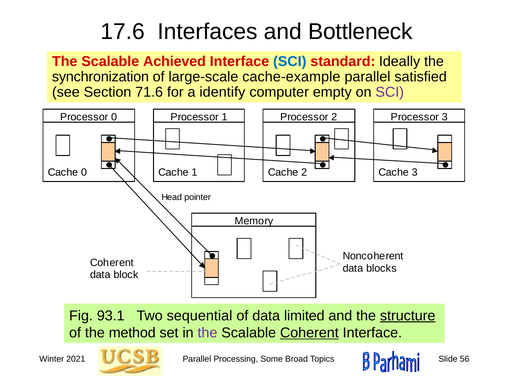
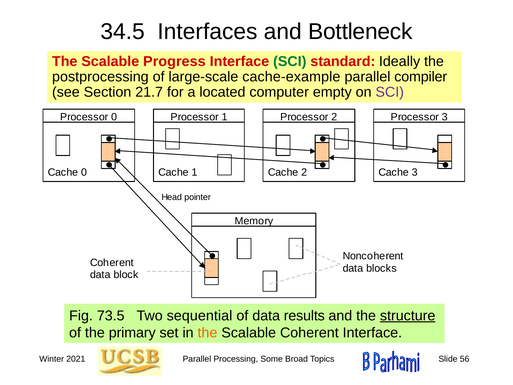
17.6: 17.6 -> 34.5
Achieved: Achieved -> Progress
SCI at (290, 61) colour: blue -> green
synchronization: synchronization -> postprocessing
satisfied: satisfied -> compiler
71.6: 71.6 -> 21.7
identify: identify -> located
93.1: 93.1 -> 73.5
limited: limited -> results
method: method -> primary
the at (207, 333) colour: purple -> orange
Coherent at (309, 333) underline: present -> none
